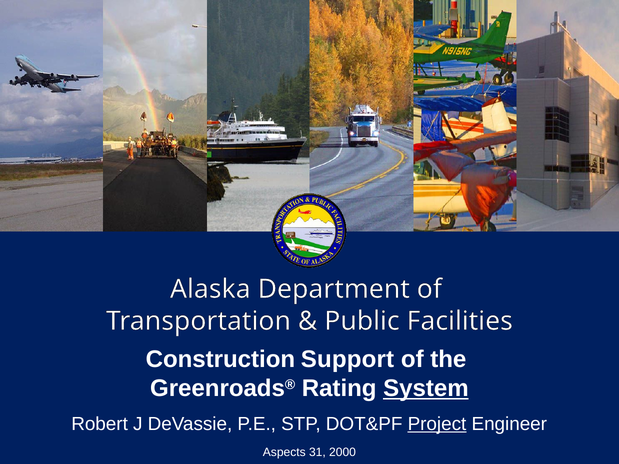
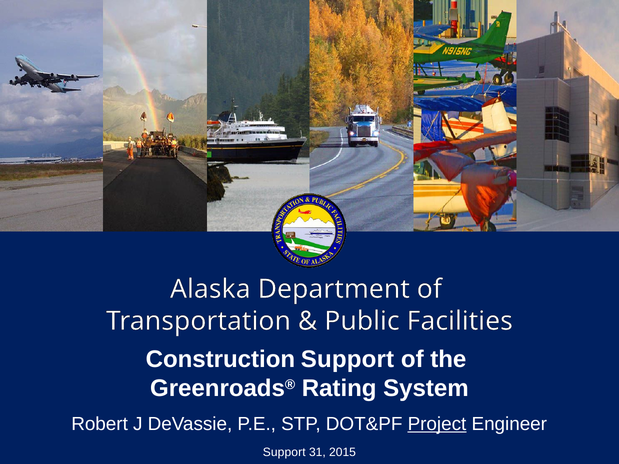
System underline: present -> none
Aspects at (284, 453): Aspects -> Support
2000: 2000 -> 2015
